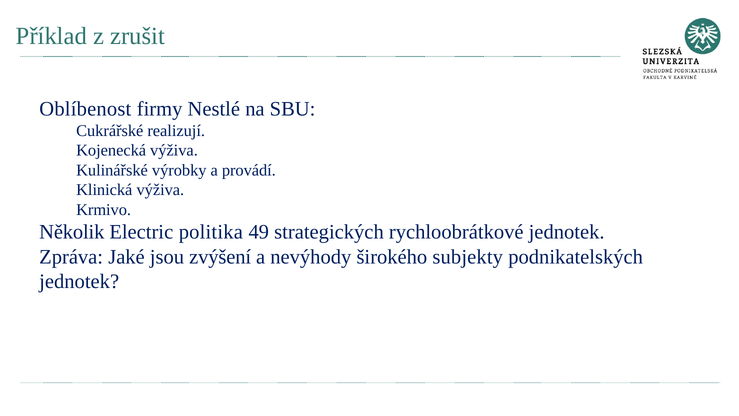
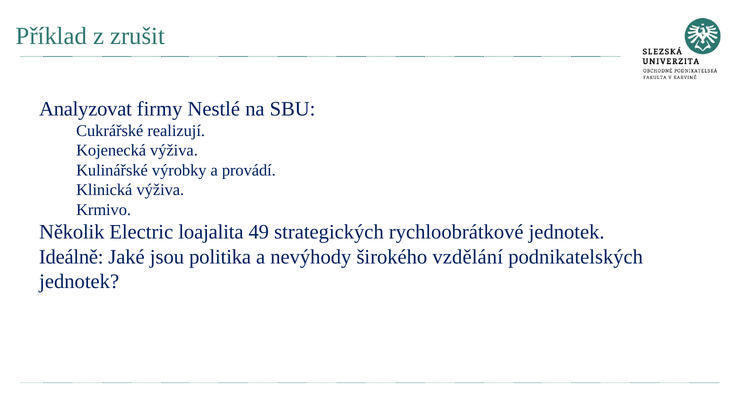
Oblíbenost: Oblíbenost -> Analyzovat
politika: politika -> loajalita
Zpráva: Zpráva -> Ideálně
zvýšení: zvýšení -> politika
subjekty: subjekty -> vzdělání
